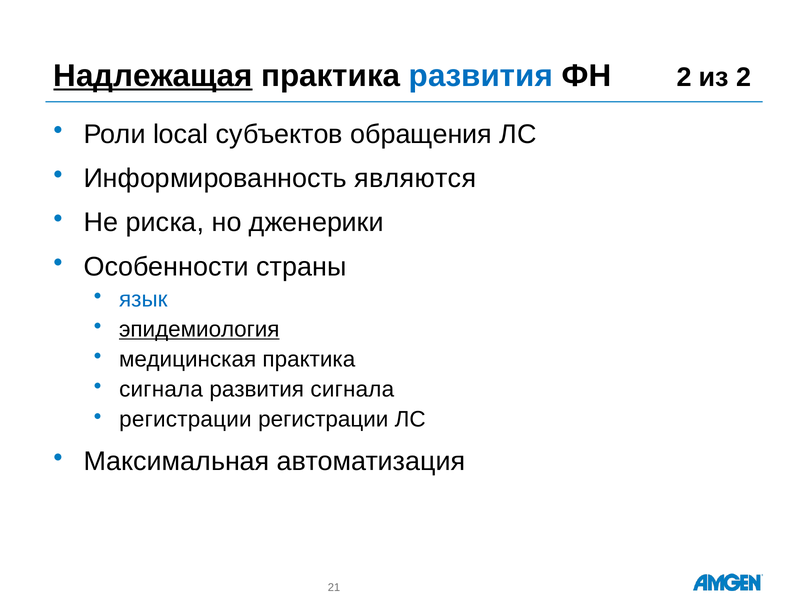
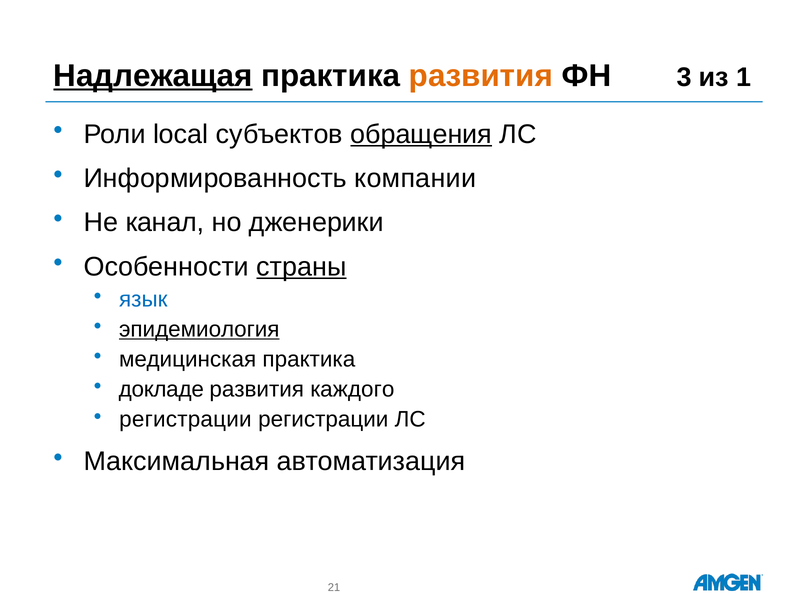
развития at (481, 76) colour: blue -> orange
ФН 2: 2 -> 3
из 2: 2 -> 1
обращения underline: none -> present
являются: являются -> компании
риска: риска -> канал
страны underline: none -> present
сигнала at (161, 389): сигнала -> докладе
развития сигнала: сигнала -> каждого
